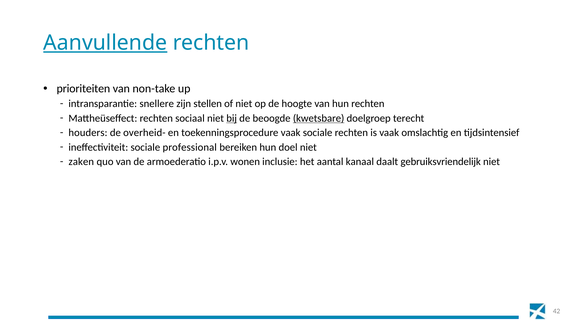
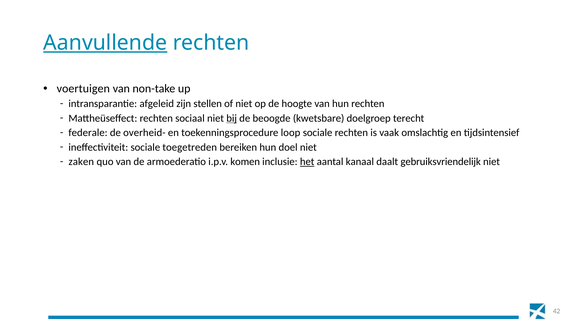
prioriteiten: prioriteiten -> voertuigen
snellere: snellere -> afgeleid
kwetsbare underline: present -> none
houders: houders -> federale
toekenningsprocedure vaak: vaak -> loop
professional: professional -> toegetreden
wonen: wonen -> komen
het underline: none -> present
